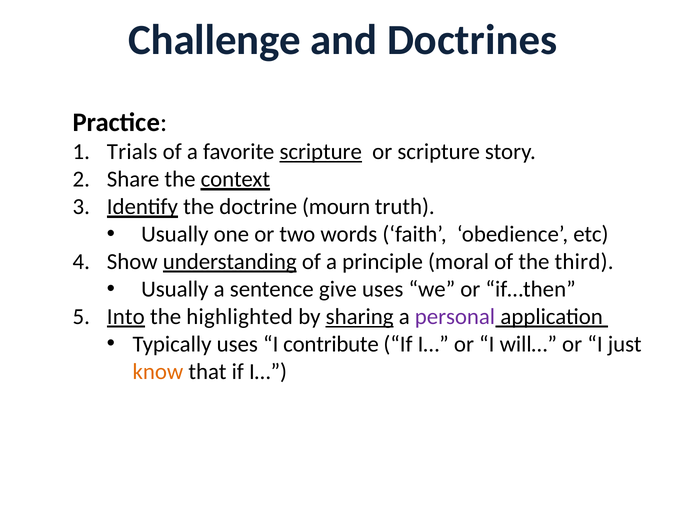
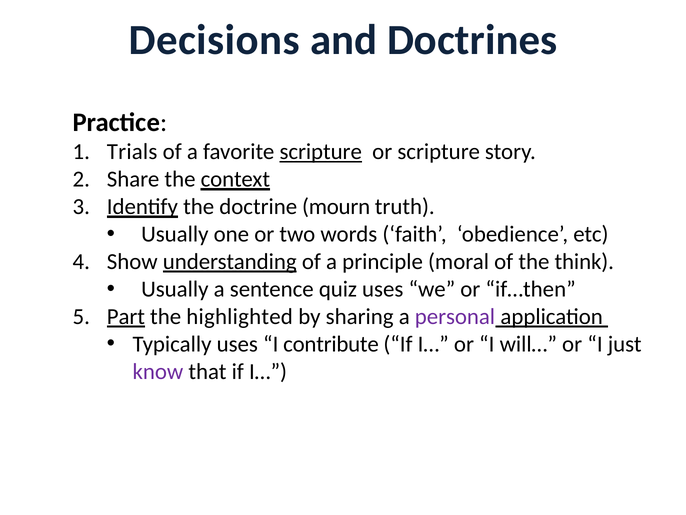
Challenge: Challenge -> Decisions
third: third -> think
give: give -> quiz
Into: Into -> Part
sharing underline: present -> none
know colour: orange -> purple
